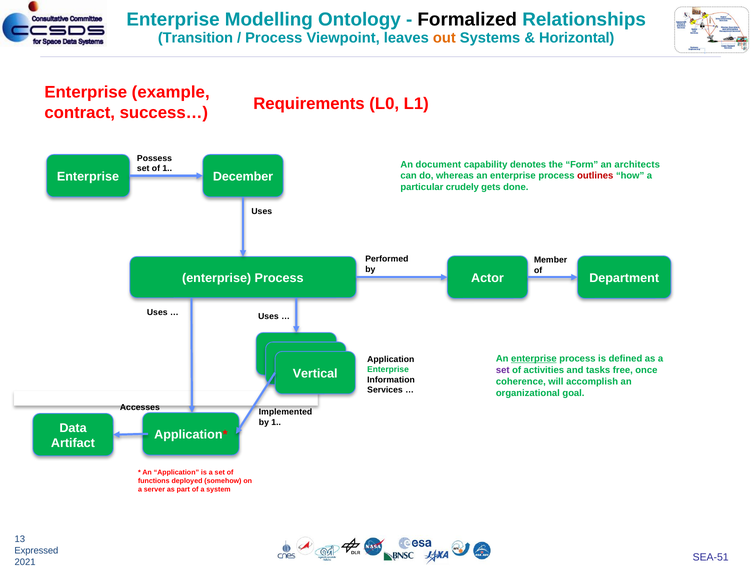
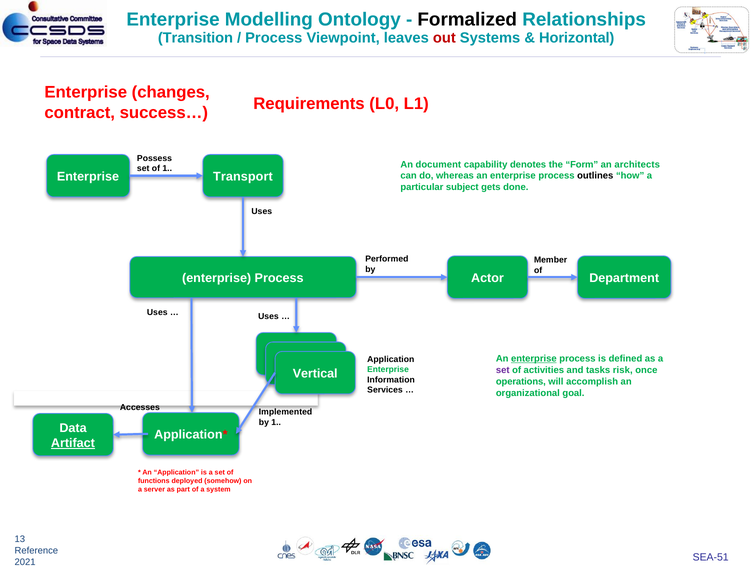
out colour: orange -> red
example: example -> changes
December: December -> Transport
outlines colour: red -> black
crudely: crudely -> subject
free: free -> risk
coherence: coherence -> operations
Artifact underline: none -> present
Expressed: Expressed -> Reference
